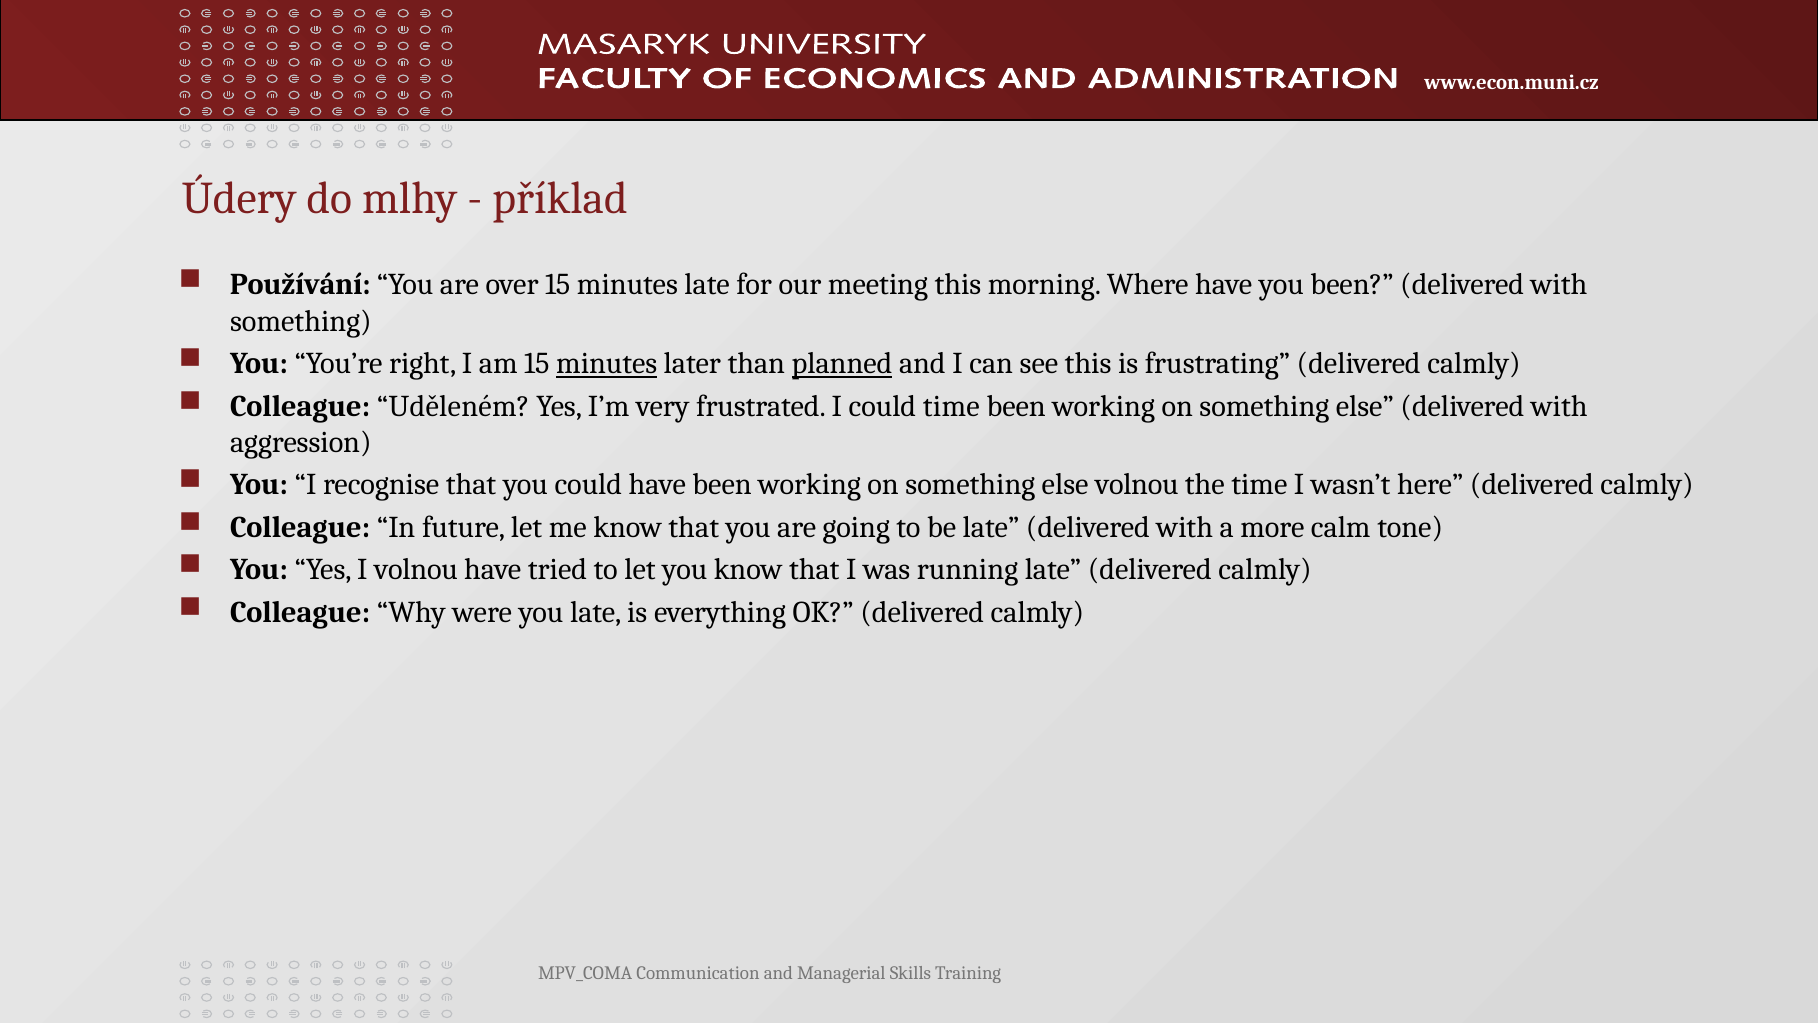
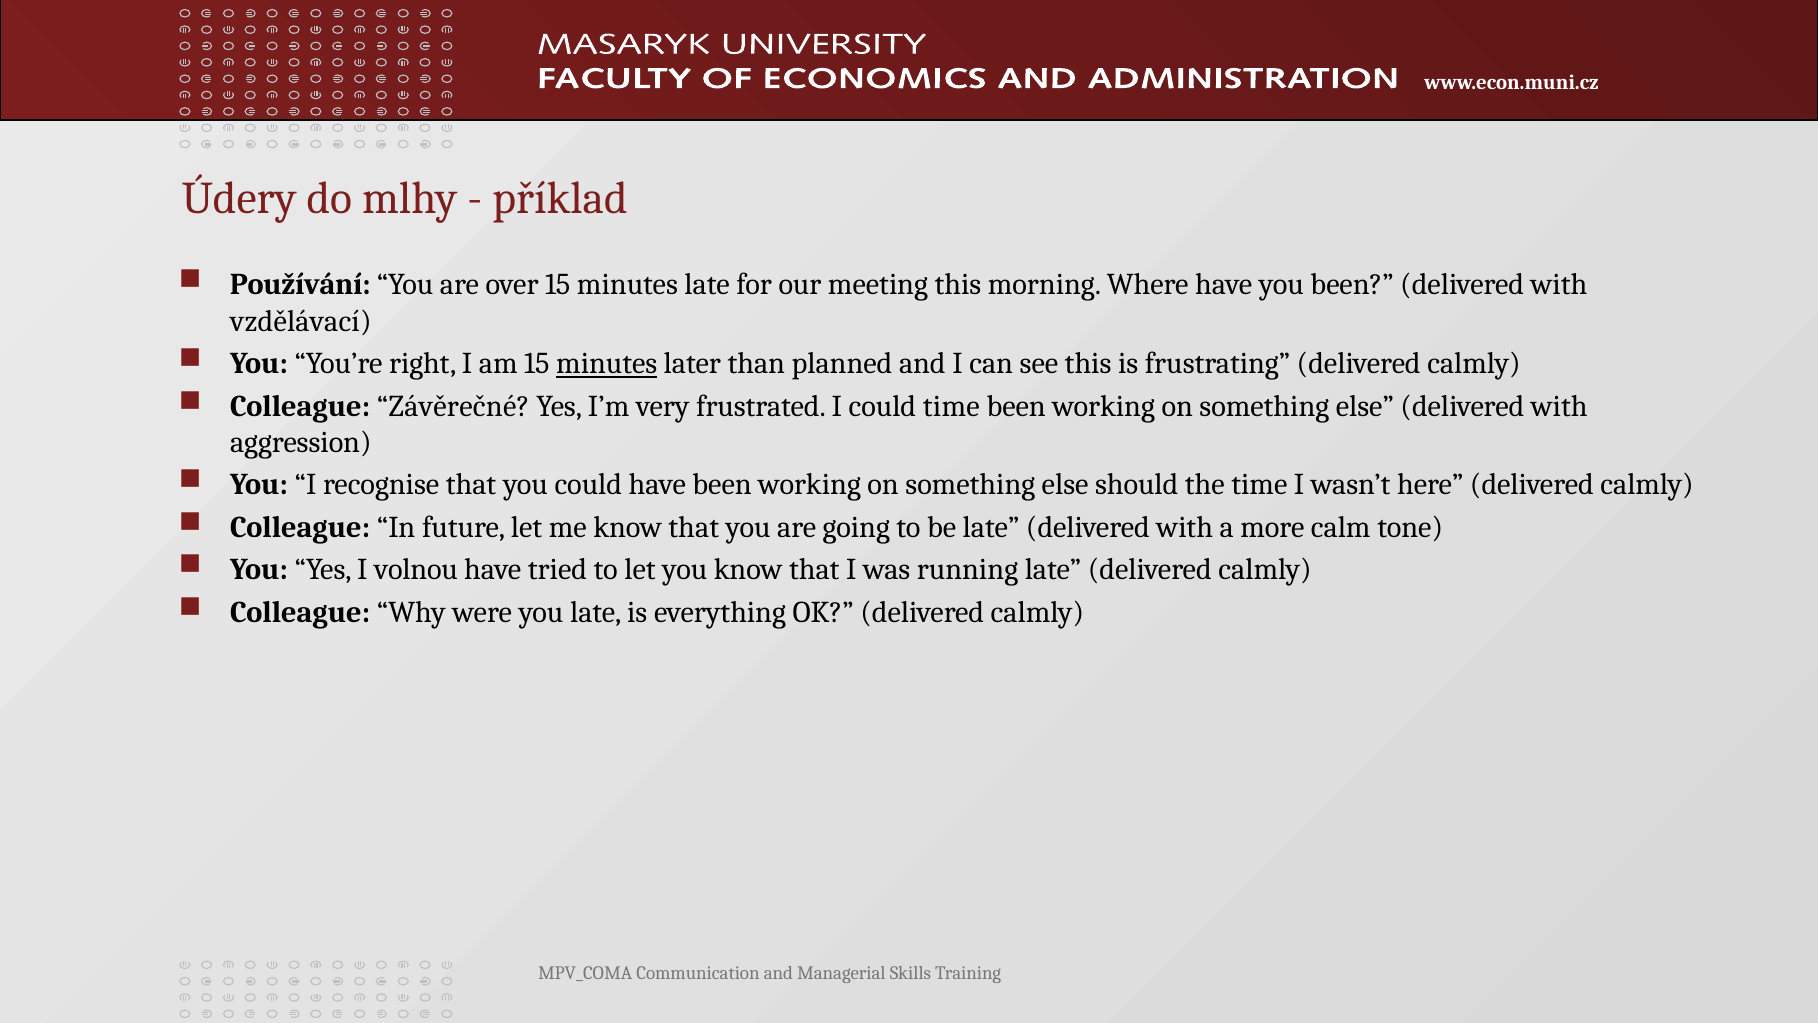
something at (301, 321): something -> vzdělávací
planned underline: present -> none
Uděleném: Uděleném -> Závěrečné
else volnou: volnou -> should
